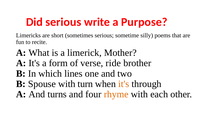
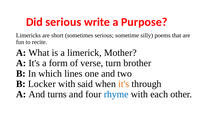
ride: ride -> turn
Spouse: Spouse -> Locker
turn: turn -> said
rhyme colour: orange -> blue
